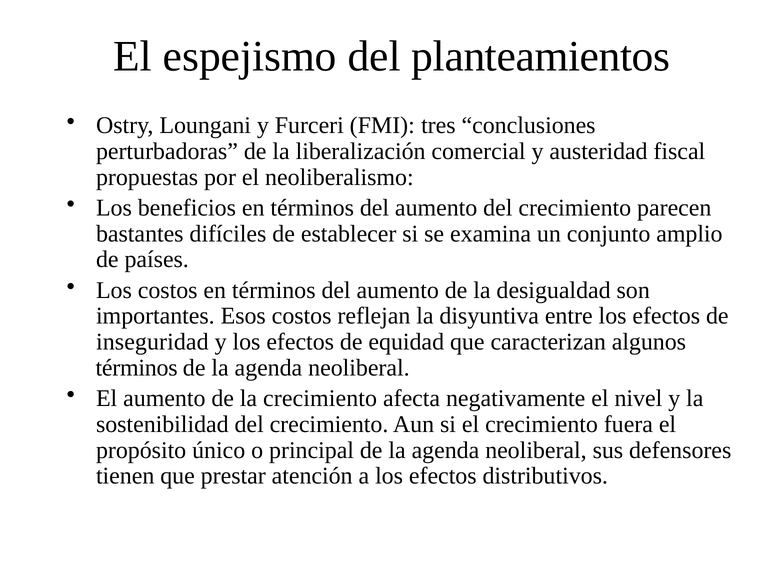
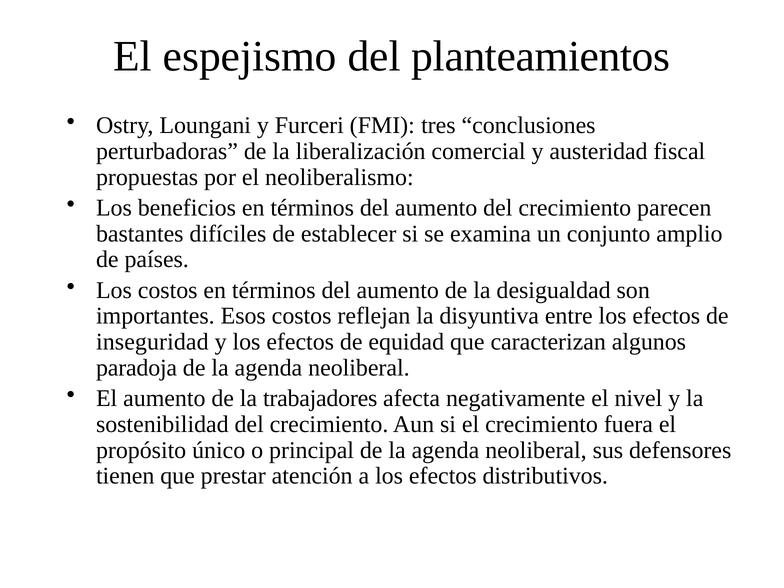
términos at (137, 368): términos -> paradoja
la crecimiento: crecimiento -> trabajadores
